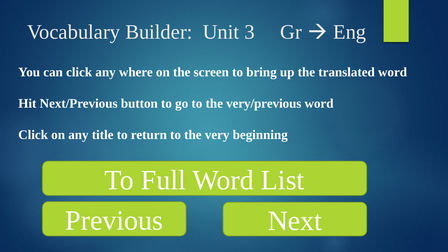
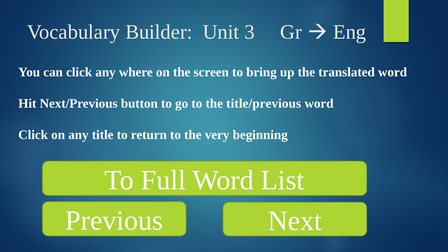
very/previous: very/previous -> title/previous
